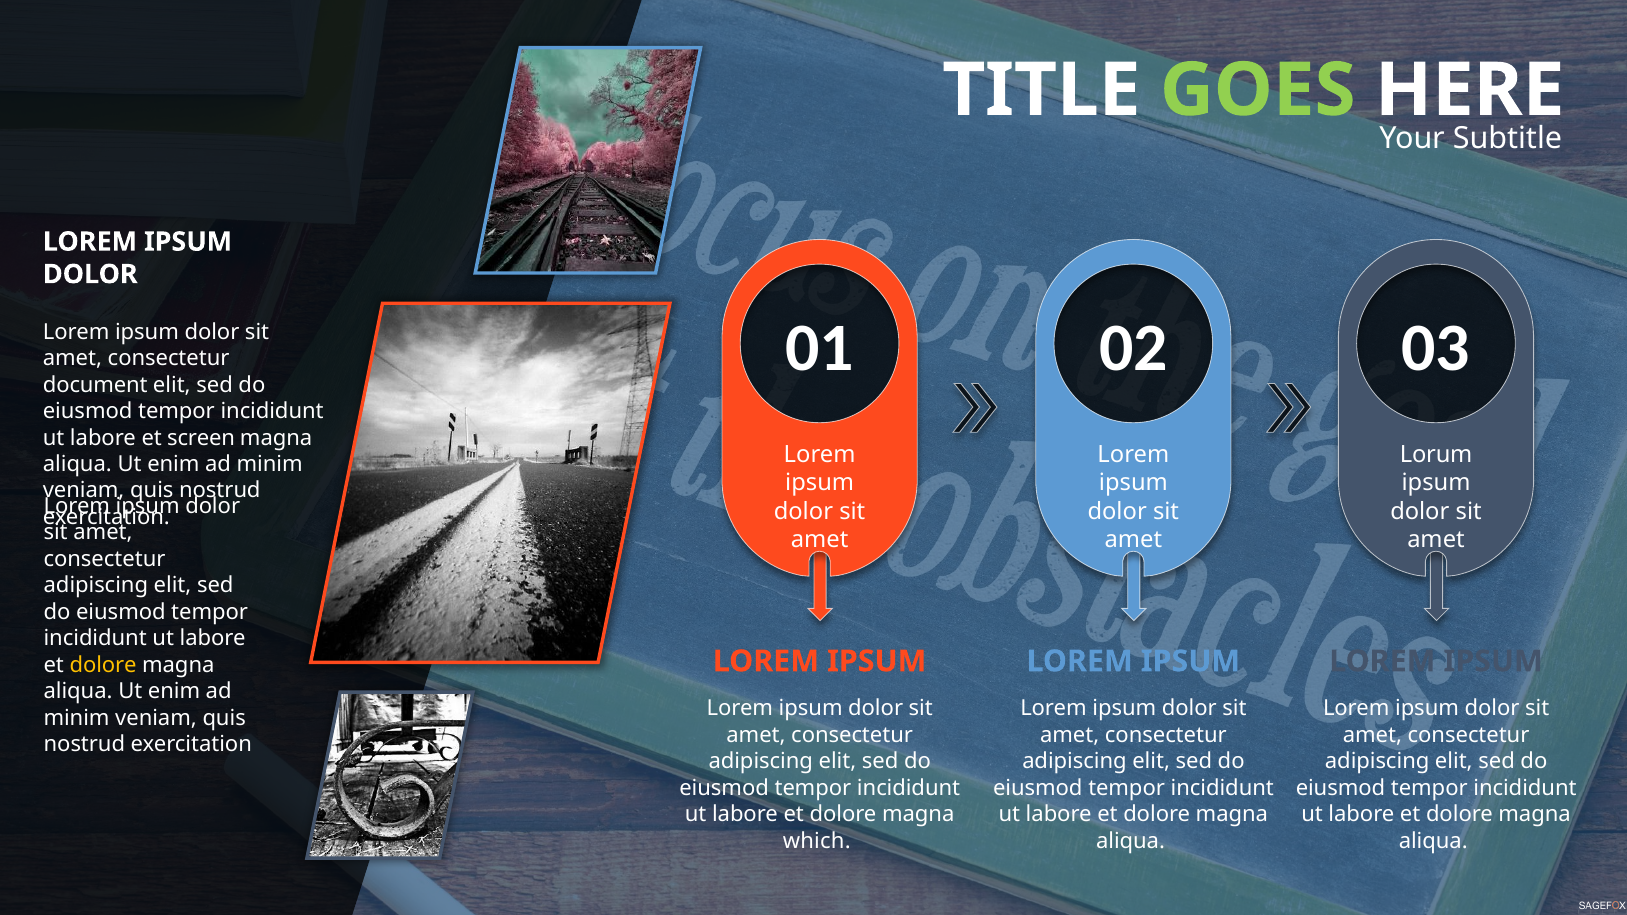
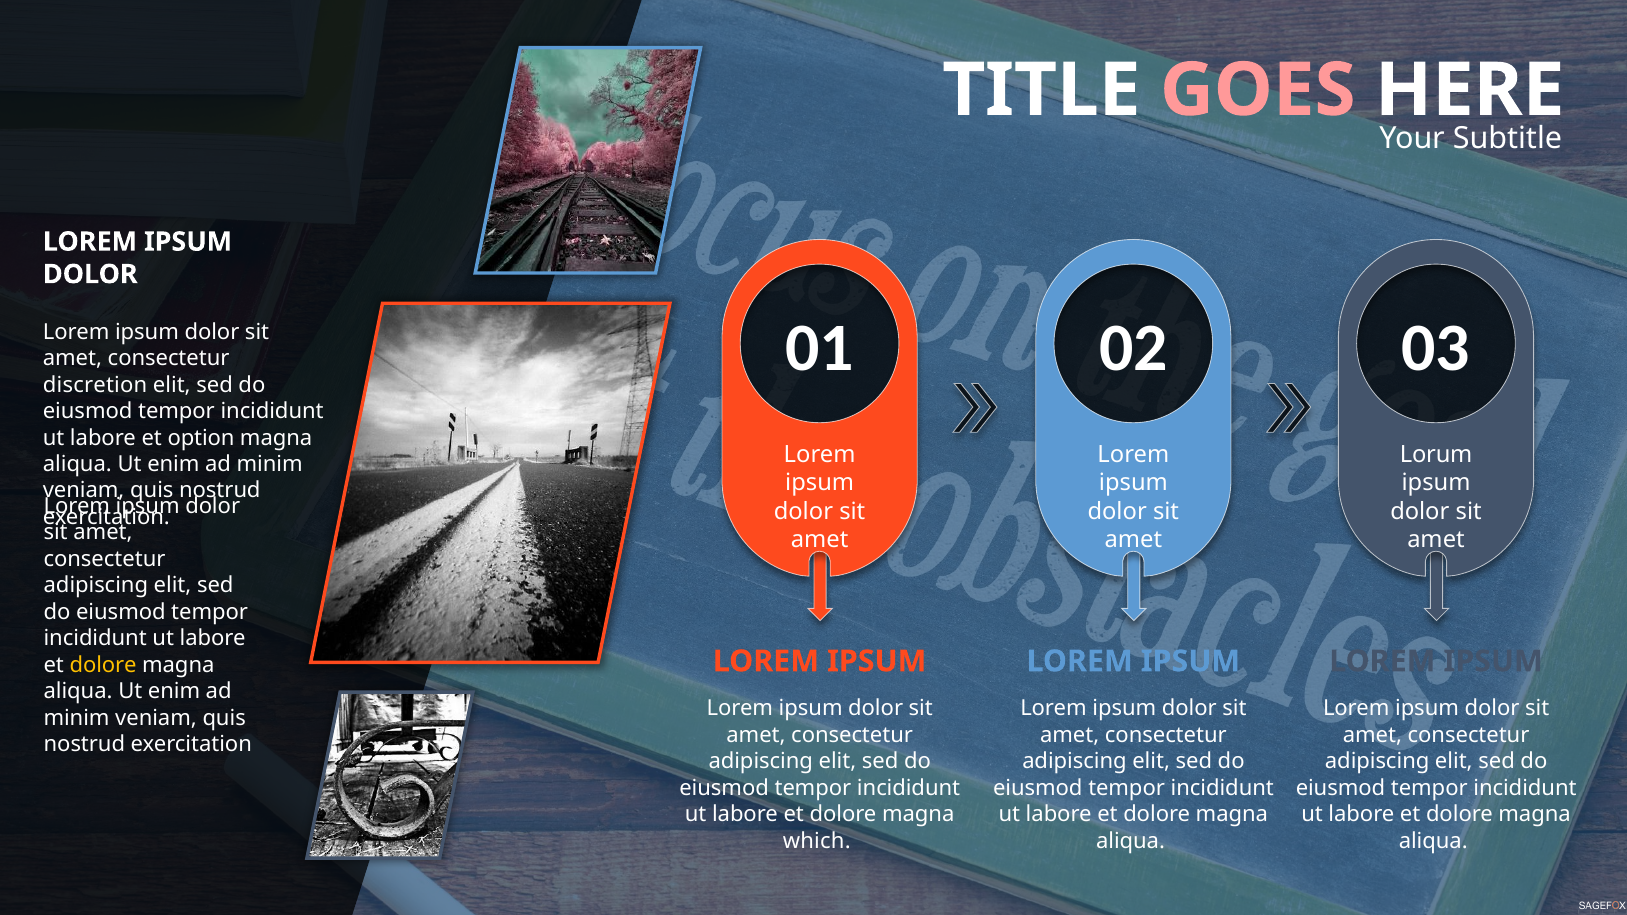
GOES colour: light green -> pink
document: document -> discretion
screen: screen -> option
